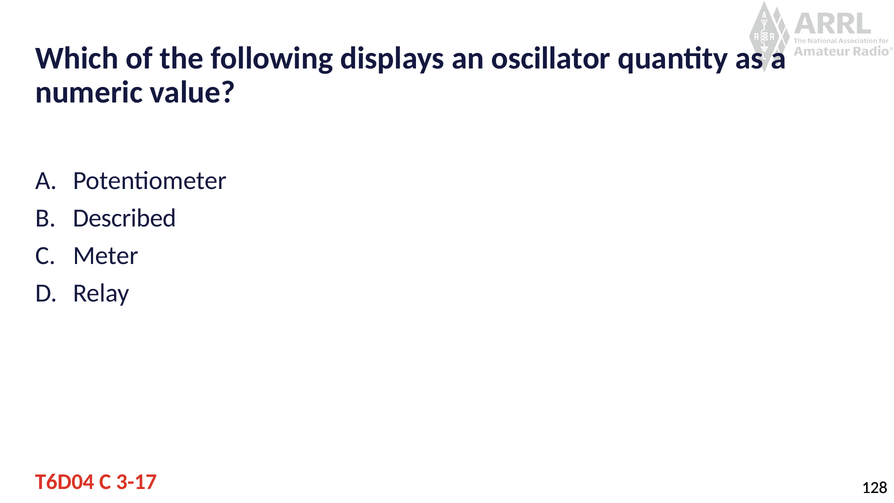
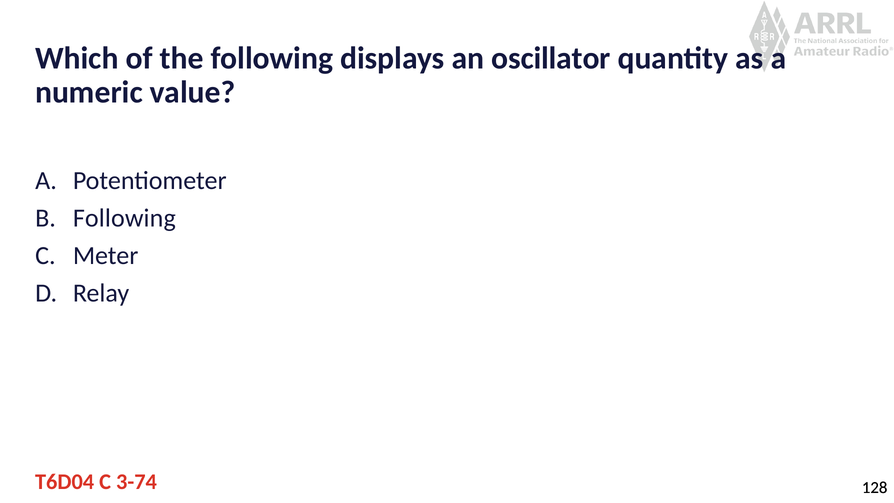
Described at (125, 218): Described -> Following
3-17: 3-17 -> 3-74
